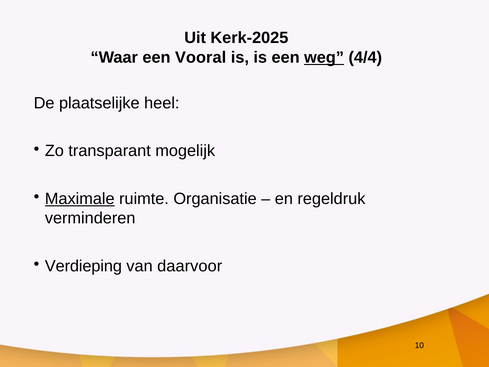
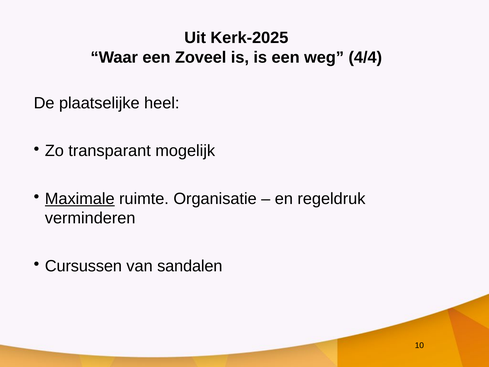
Vooral: Vooral -> Zoveel
weg underline: present -> none
Verdieping: Verdieping -> Cursussen
daarvoor: daarvoor -> sandalen
